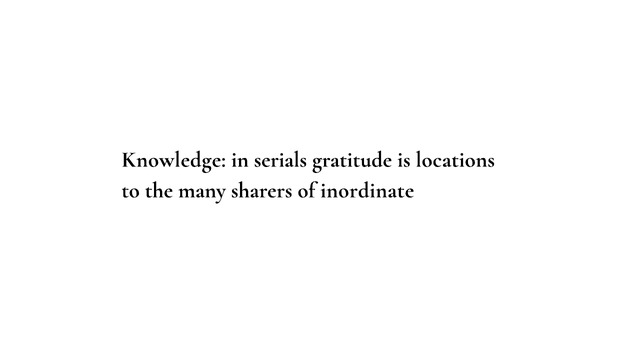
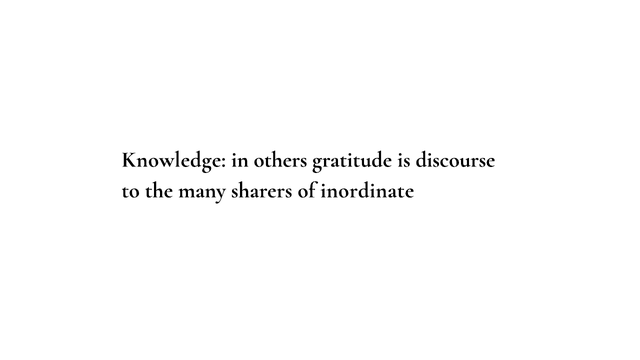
serials: serials -> others
locations: locations -> discourse
